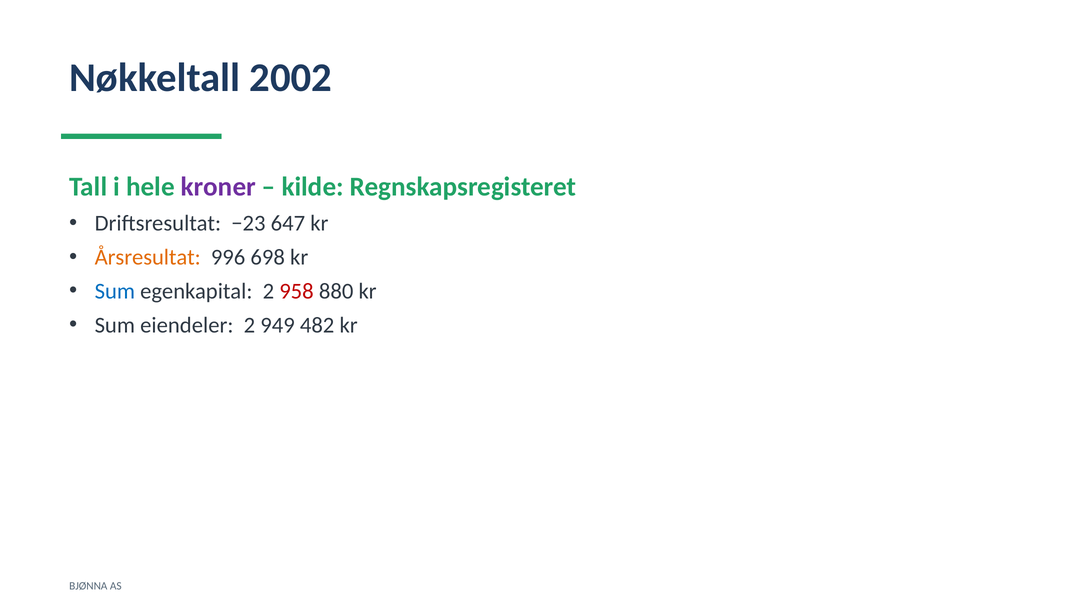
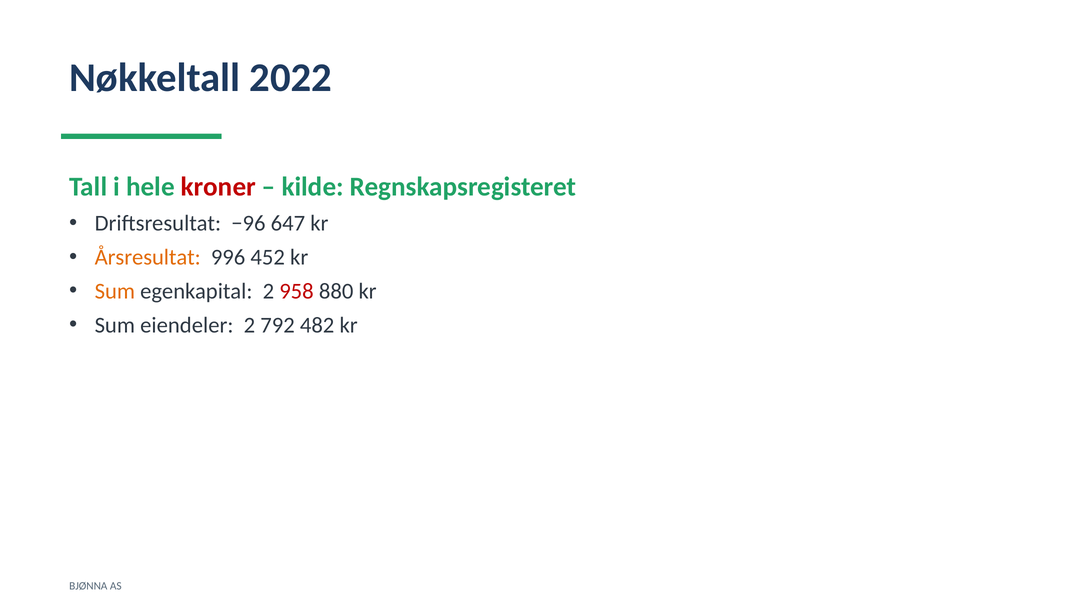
2002: 2002 -> 2022
kroner colour: purple -> red
−23: −23 -> −96
698: 698 -> 452
Sum at (115, 291) colour: blue -> orange
949: 949 -> 792
